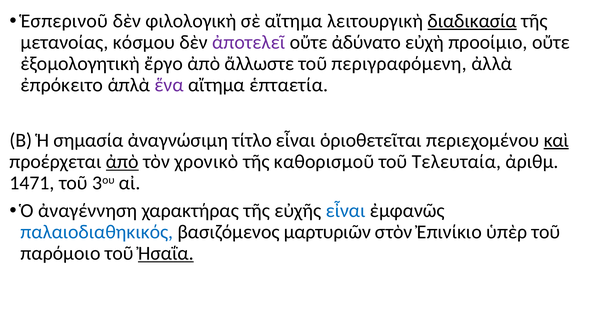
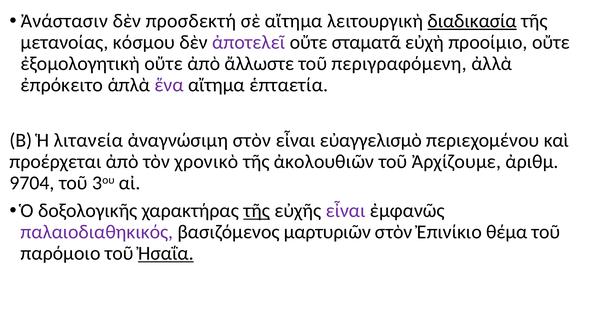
Ἑσπερινοῦ: Ἑσπερινοῦ -> Ἀνάστασιν
φιλολογικὴ: φιλολογικὴ -> προσδεκτή
ἀδύνατο: ἀδύνατο -> σταματᾶ
ἐξομολογητικὴ ἔργο: ἔργο -> οὔτε
σημασία: σημασία -> λιτανεία
ἀναγνώσιμη τίτλο: τίτλο -> στὸν
ὁριοθετεῖται: ὁριοθετεῖται -> εὐαγγελισμὸ
καὶ underline: present -> none
ἀπὸ at (122, 162) underline: present -> none
καθορισμοῦ: καθορισμοῦ -> ἀκολουθιῶν
Τελευταία: Τελευταία -> Ἀρχίζουμε
1471: 1471 -> 9704
ἀναγέννηση: ἀναγέννηση -> δοξολογικῆς
τῆς at (257, 211) underline: none -> present
εἶναι at (346, 211) colour: blue -> purple
παλαιοδιαθηκικός colour: blue -> purple
ὑπὲρ: ὑπὲρ -> θέμα
